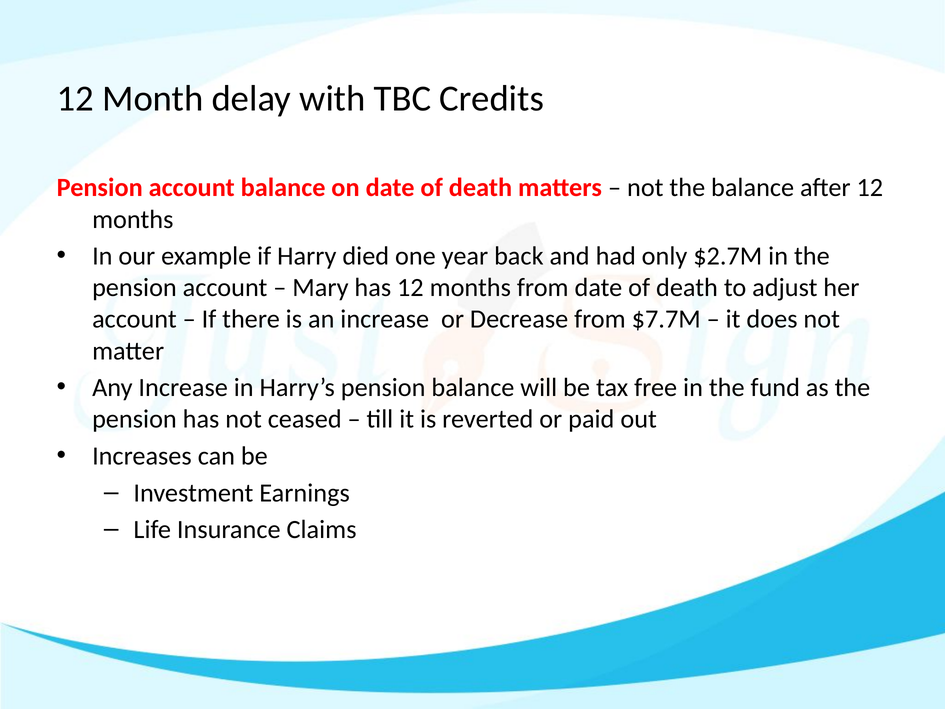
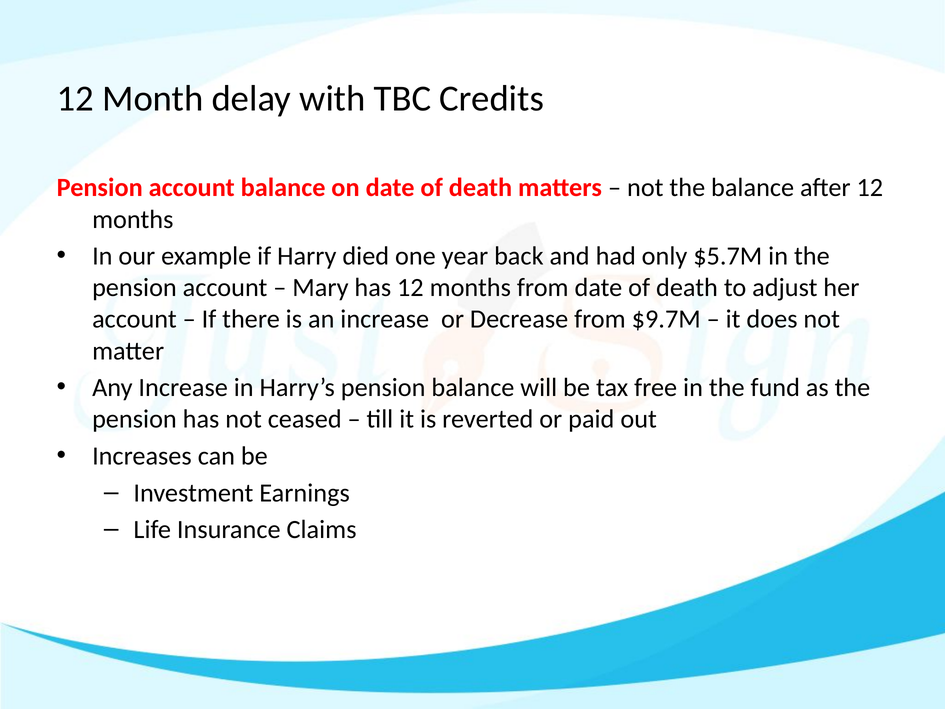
$2.7M: $2.7M -> $5.7M
$7.7M: $7.7M -> $9.7M
